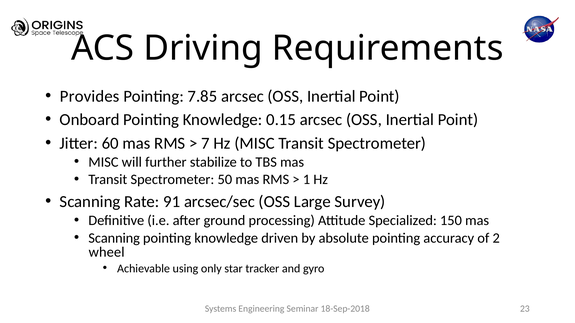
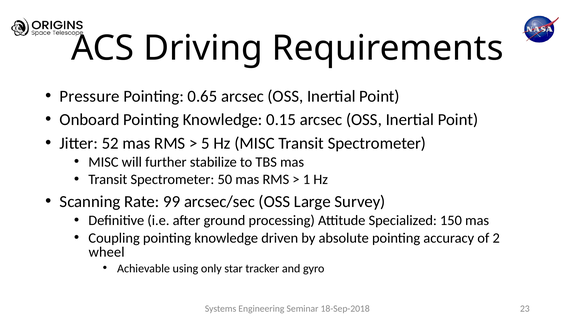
Provides: Provides -> Pressure
7.85: 7.85 -> 0.65
60: 60 -> 52
7: 7 -> 5
91: 91 -> 99
Scanning at (114, 238): Scanning -> Coupling
